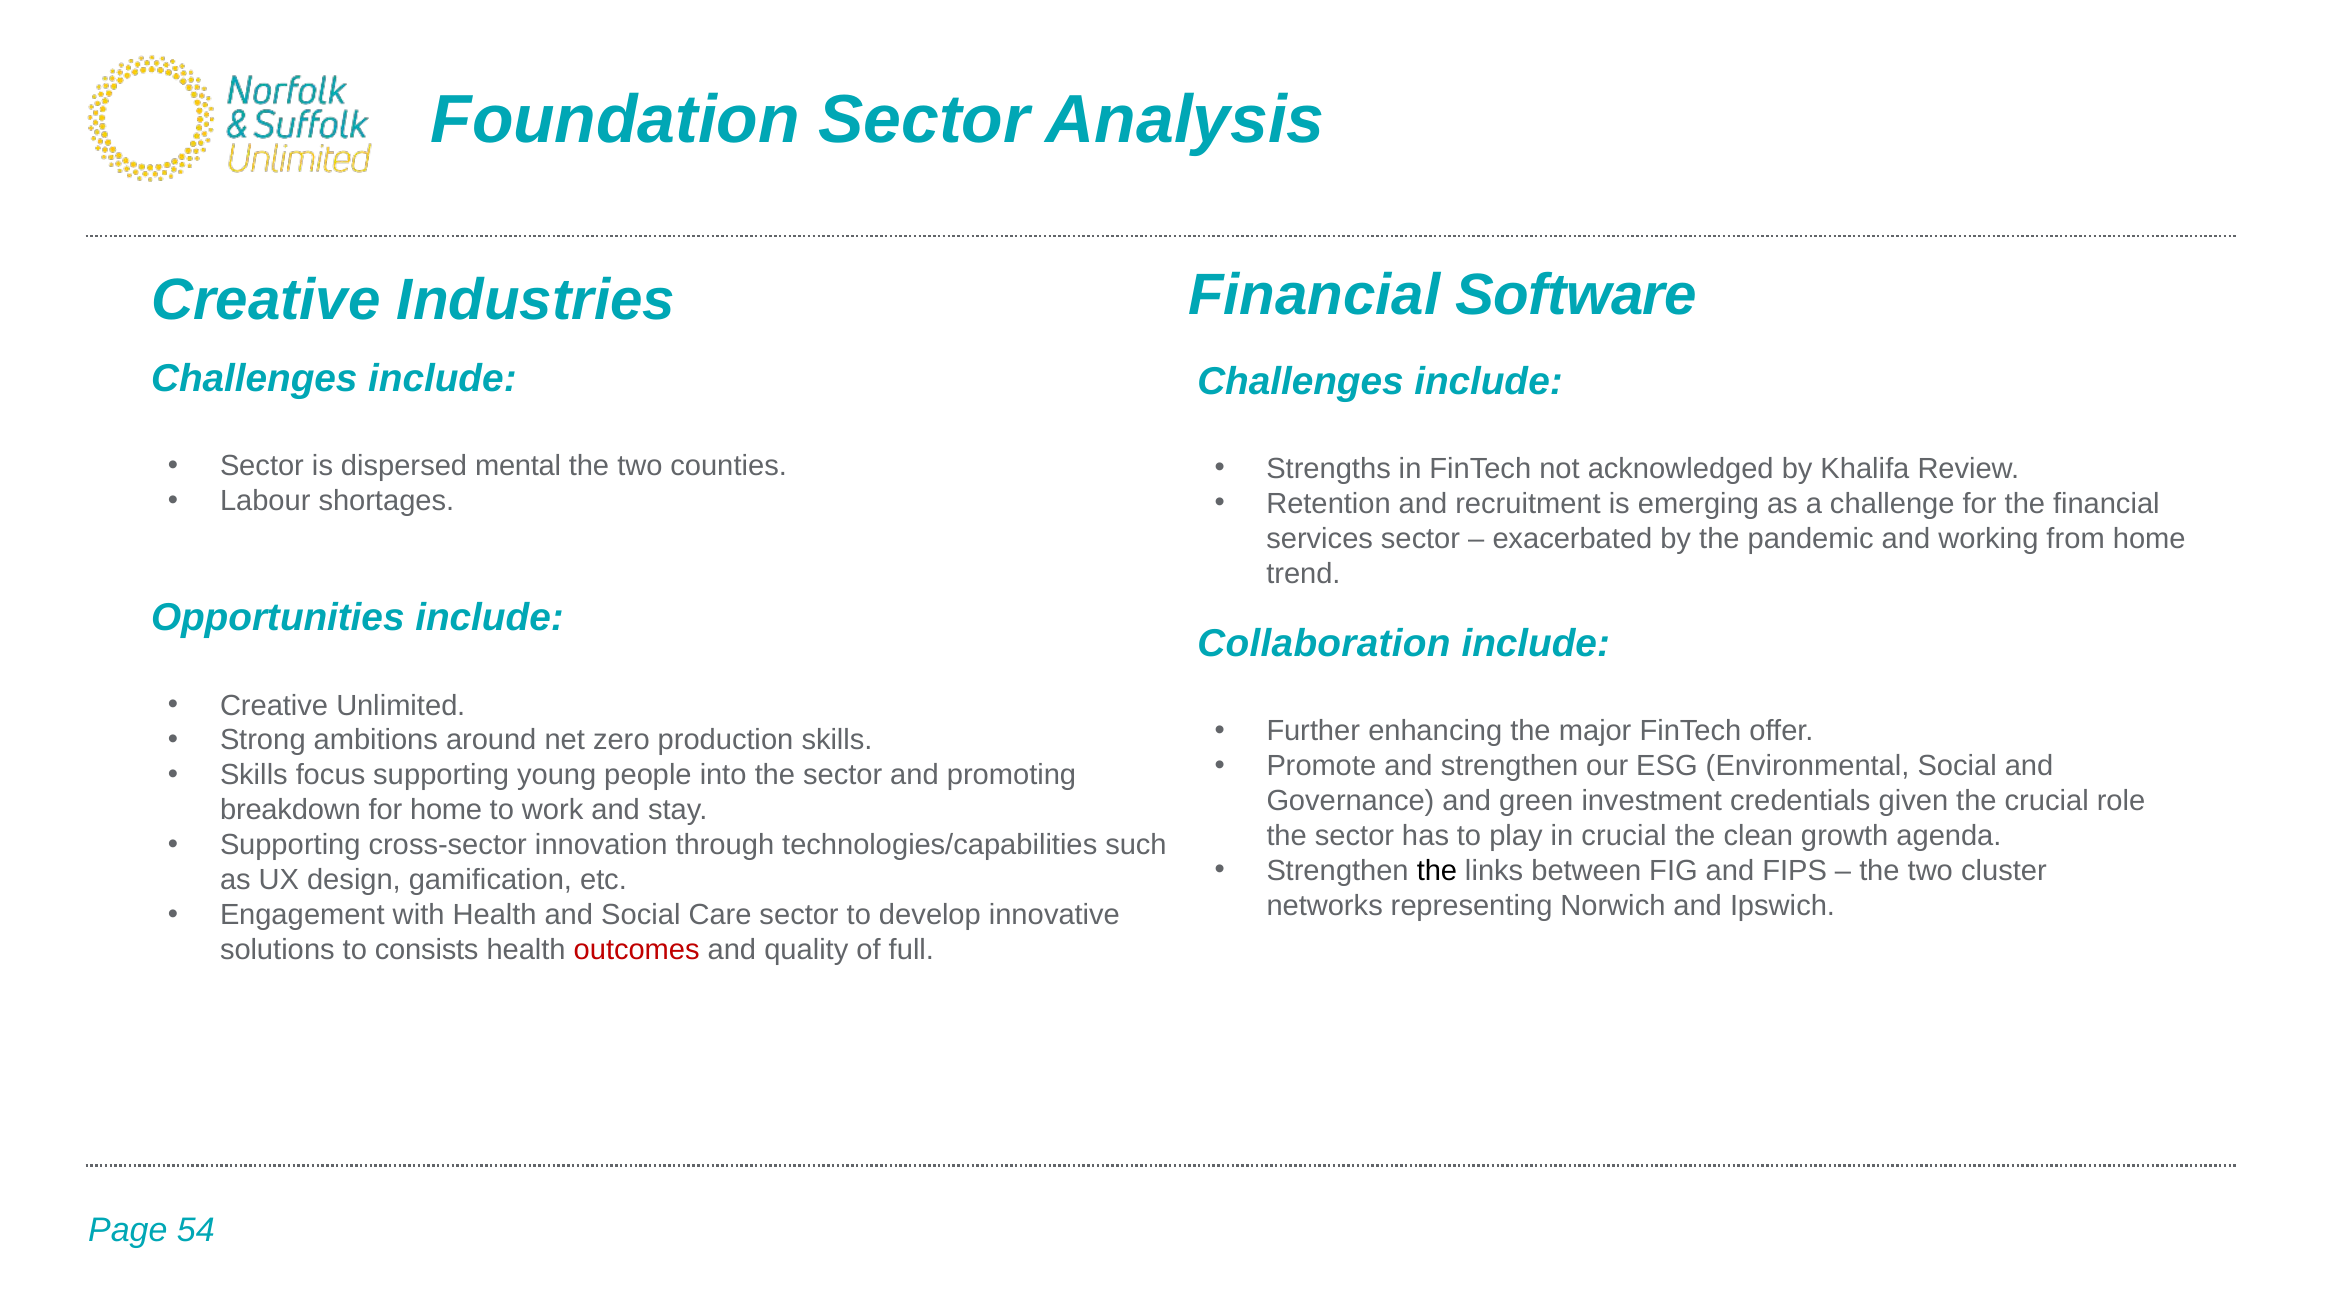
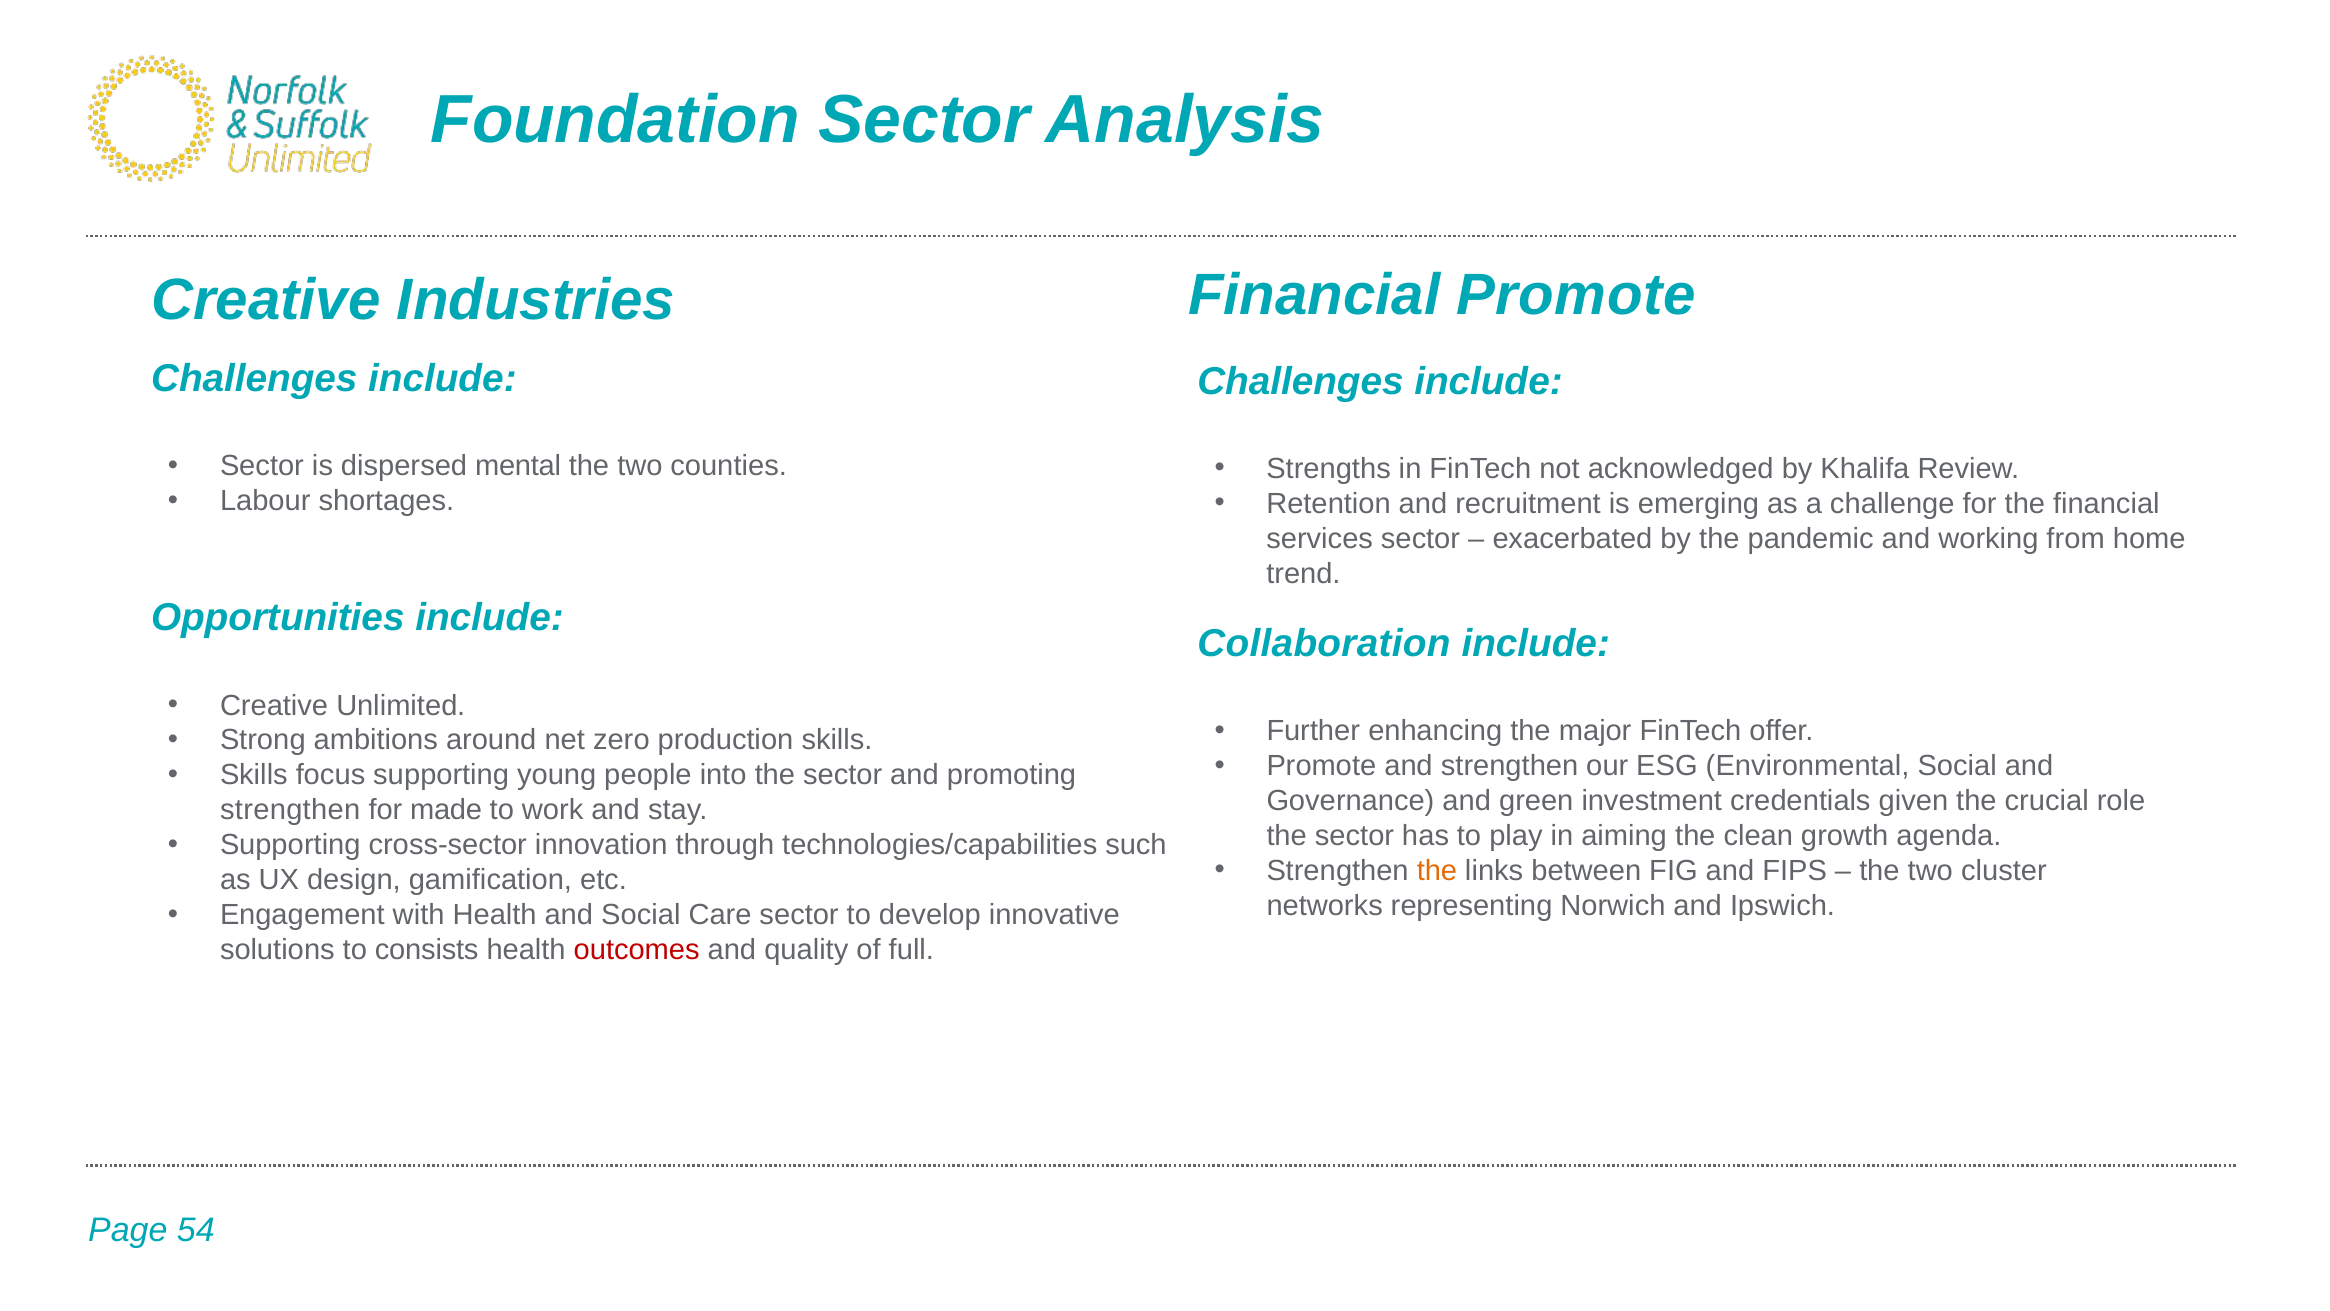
Financial Software: Software -> Promote
breakdown at (290, 810): breakdown -> strengthen
for home: home -> made
in crucial: crucial -> aiming
the at (1437, 871) colour: black -> orange
